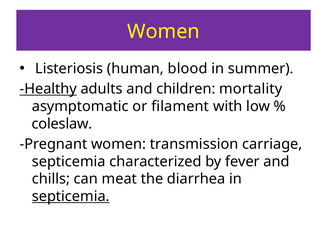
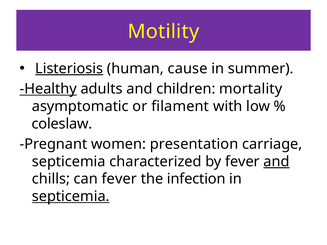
Women at (163, 32): Women -> Motility
Listeriosis underline: none -> present
blood: blood -> cause
transmission: transmission -> presentation
and at (277, 162) underline: none -> present
can meat: meat -> fever
diarrhea: diarrhea -> infection
